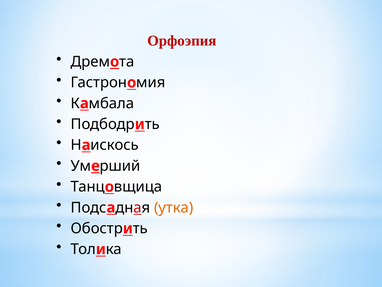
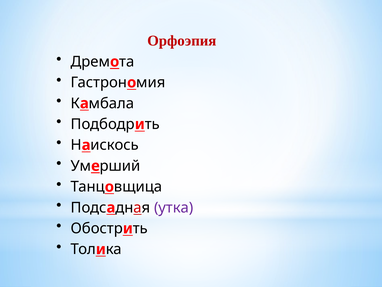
утка colour: orange -> purple
